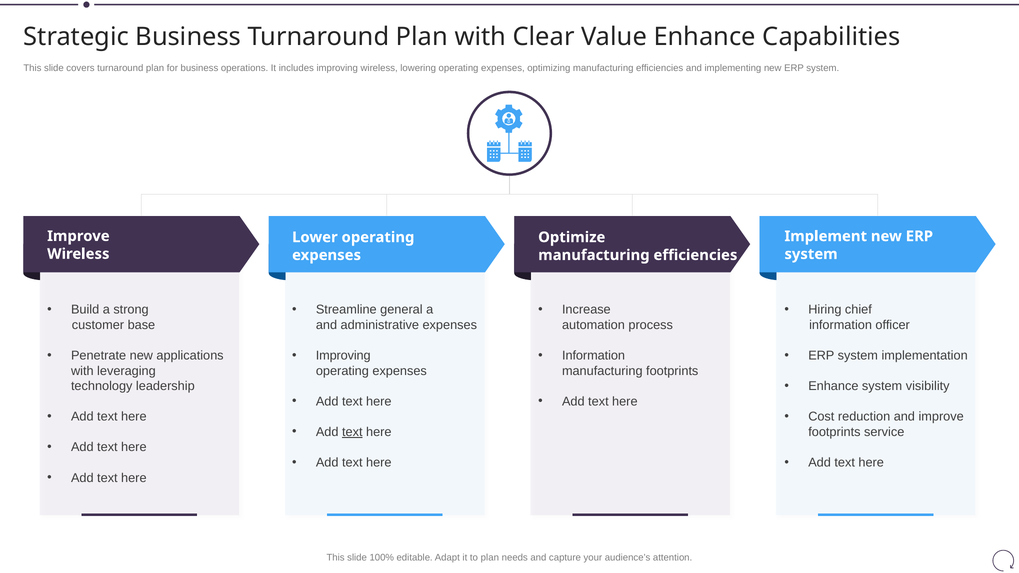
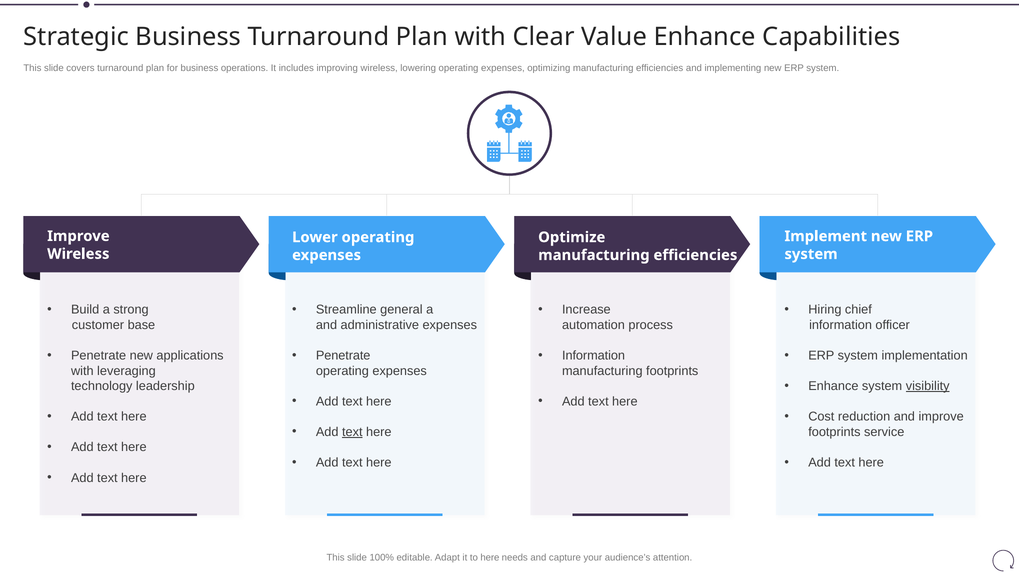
Improving at (343, 356): Improving -> Penetrate
visibility underline: none -> present
to plan: plan -> here
